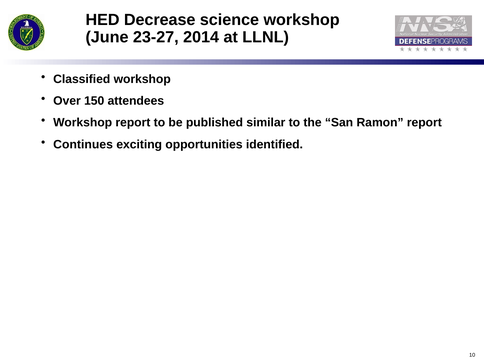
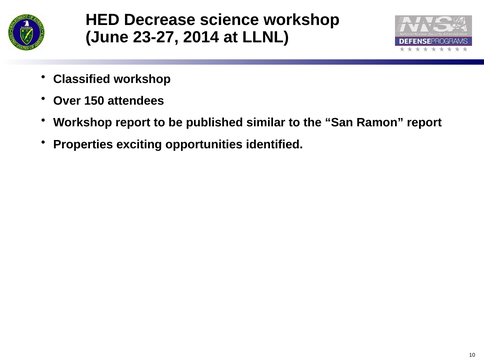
Continues: Continues -> Properties
